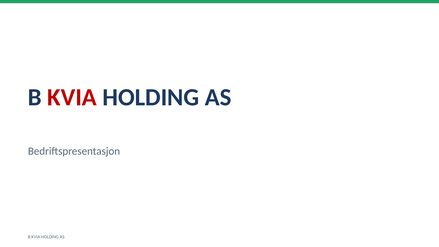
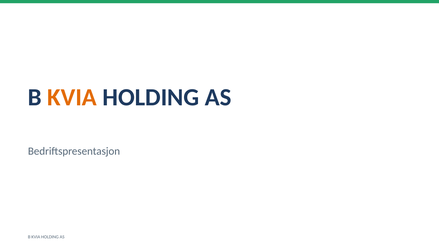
KVIA at (72, 97) colour: red -> orange
